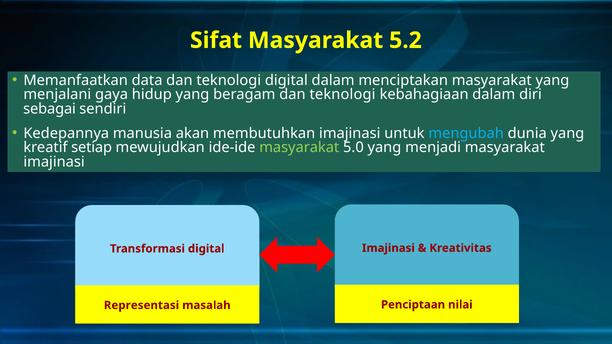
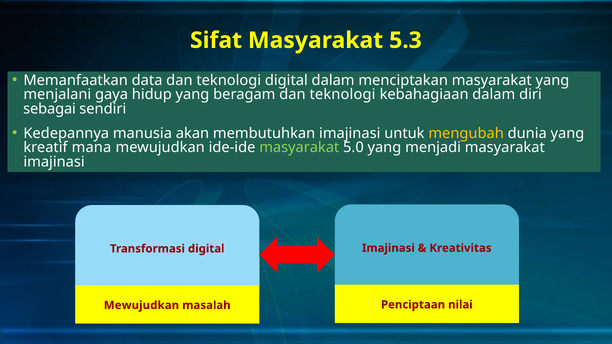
5.2: 5.2 -> 5.3
mengubah colour: light blue -> yellow
setiap: setiap -> mana
Representasi at (142, 306): Representasi -> Mewujudkan
